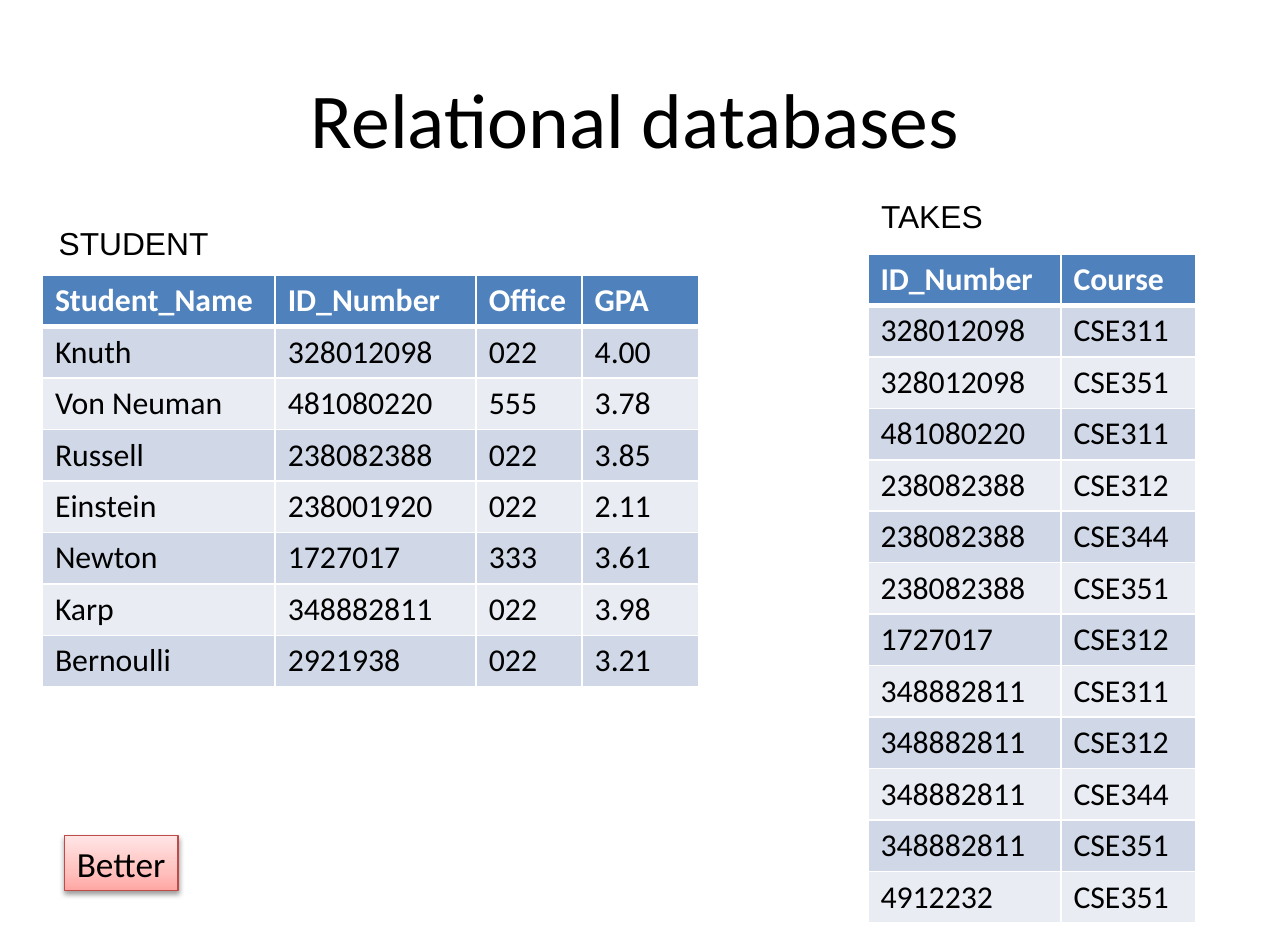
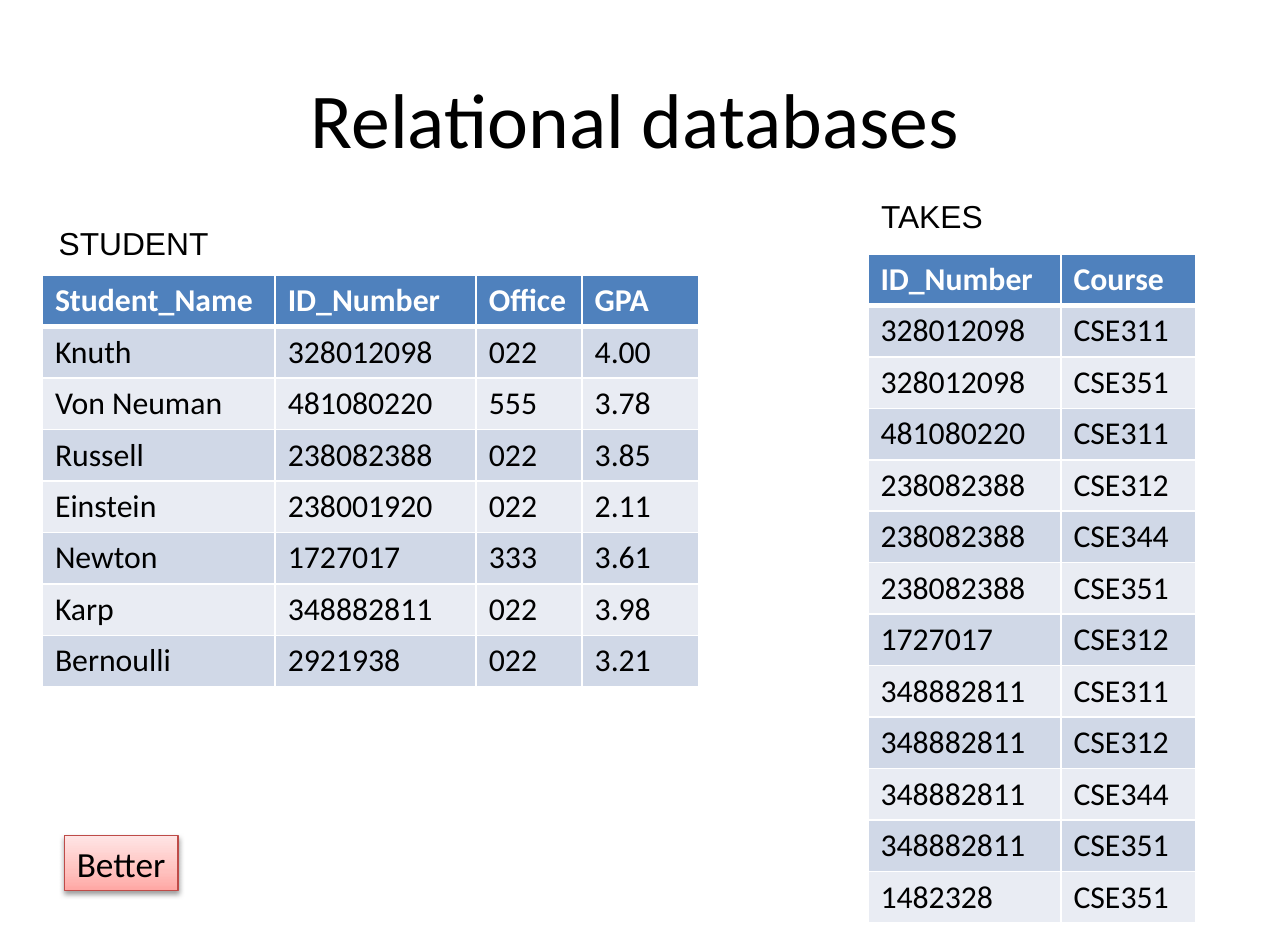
4912232: 4912232 -> 1482328
